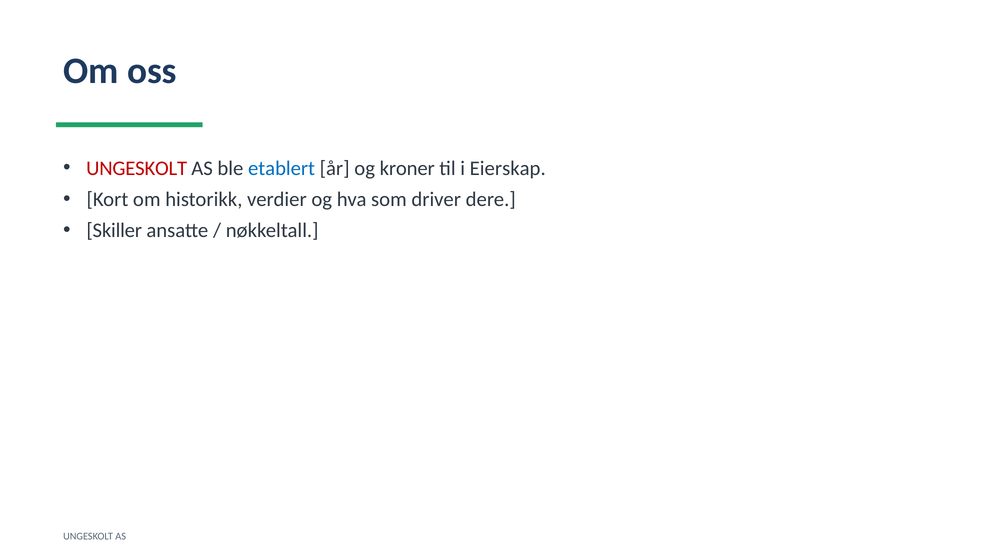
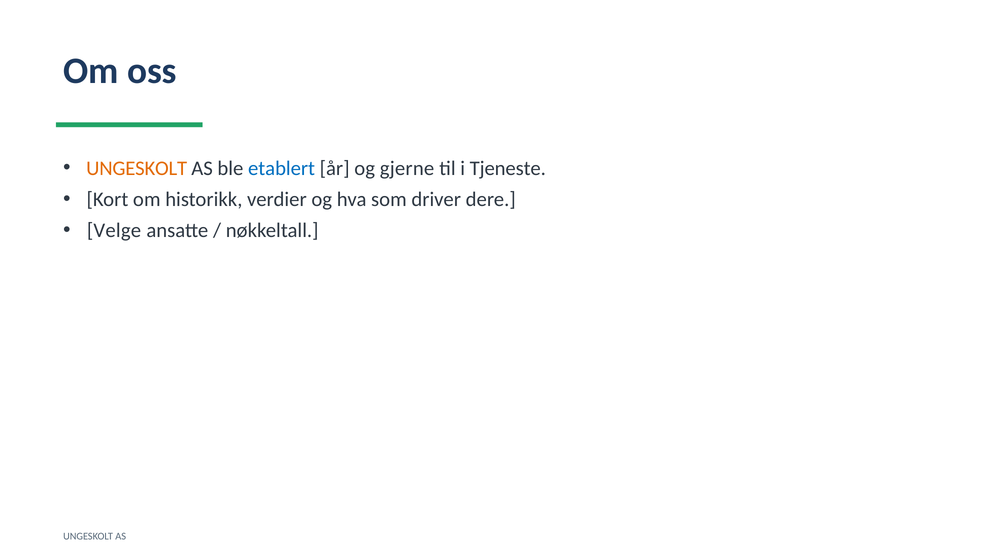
UNGESKOLT at (137, 168) colour: red -> orange
kroner: kroner -> gjerne
Eierskap: Eierskap -> Tjeneste
Skiller: Skiller -> Velge
